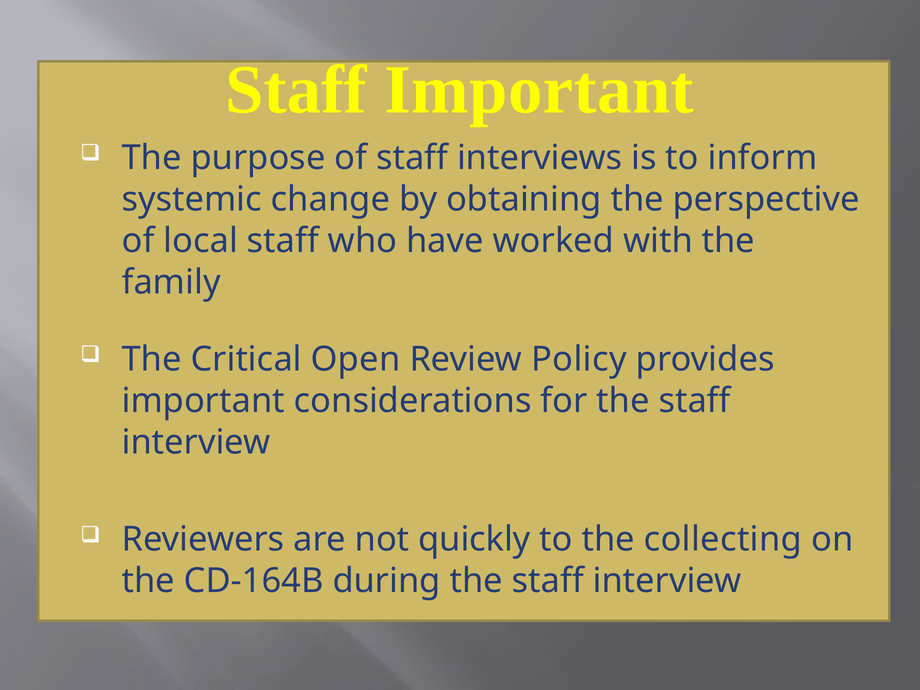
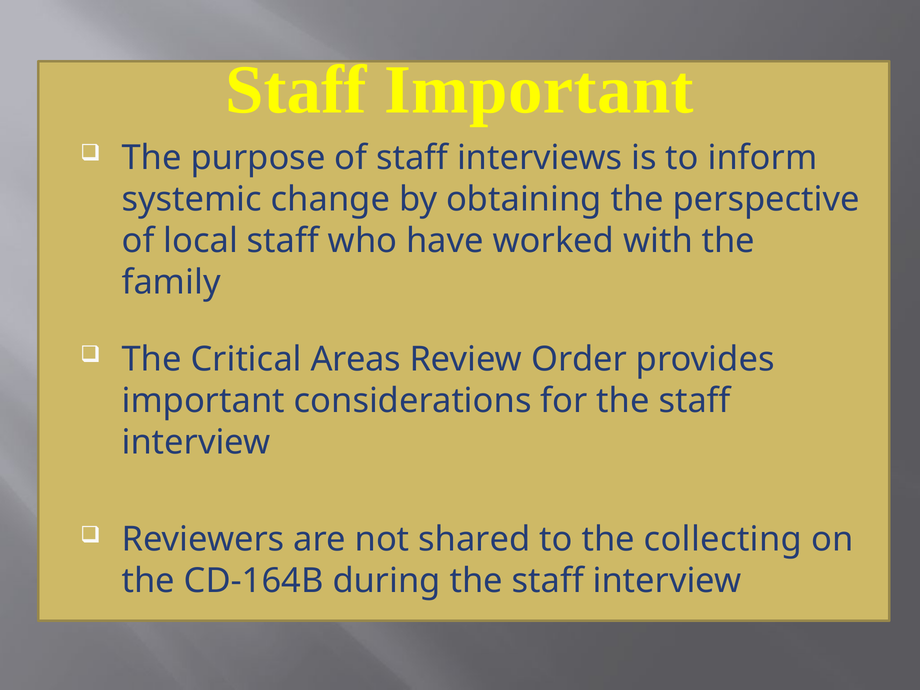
Open: Open -> Areas
Policy: Policy -> Order
quickly: quickly -> shared
